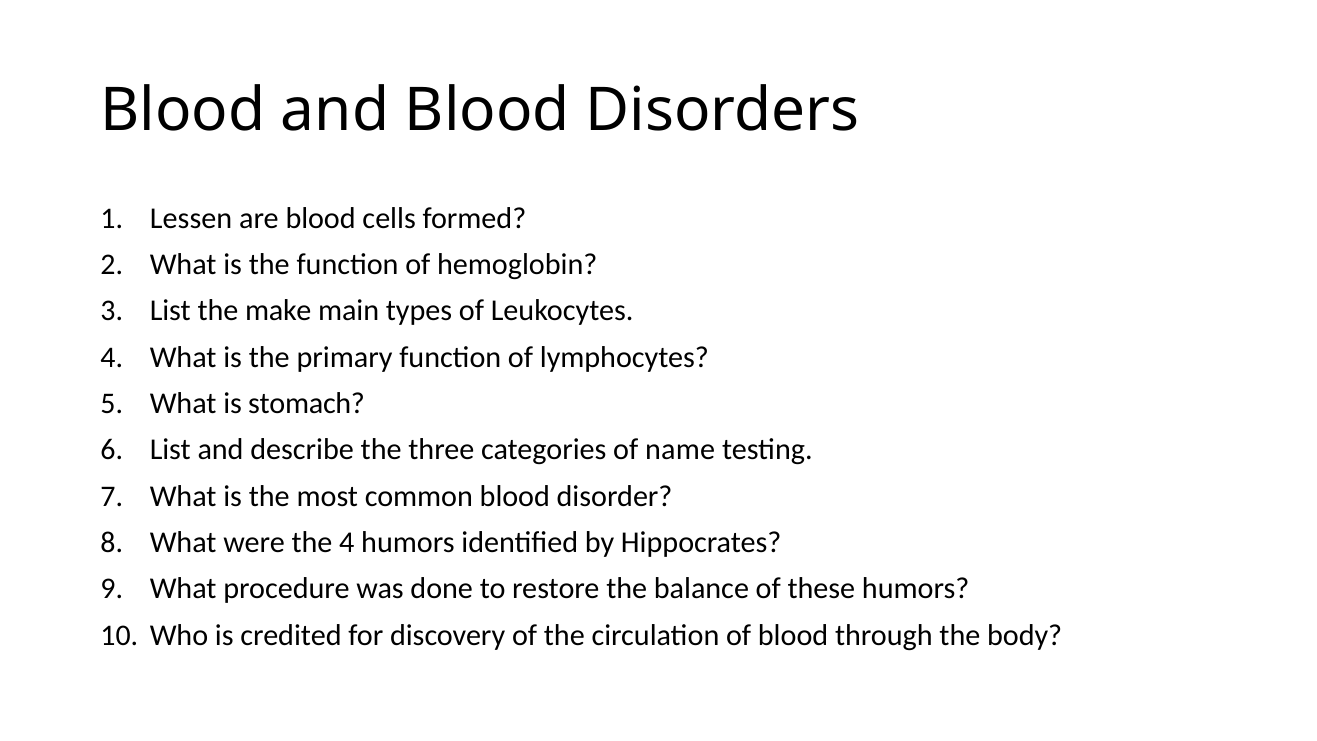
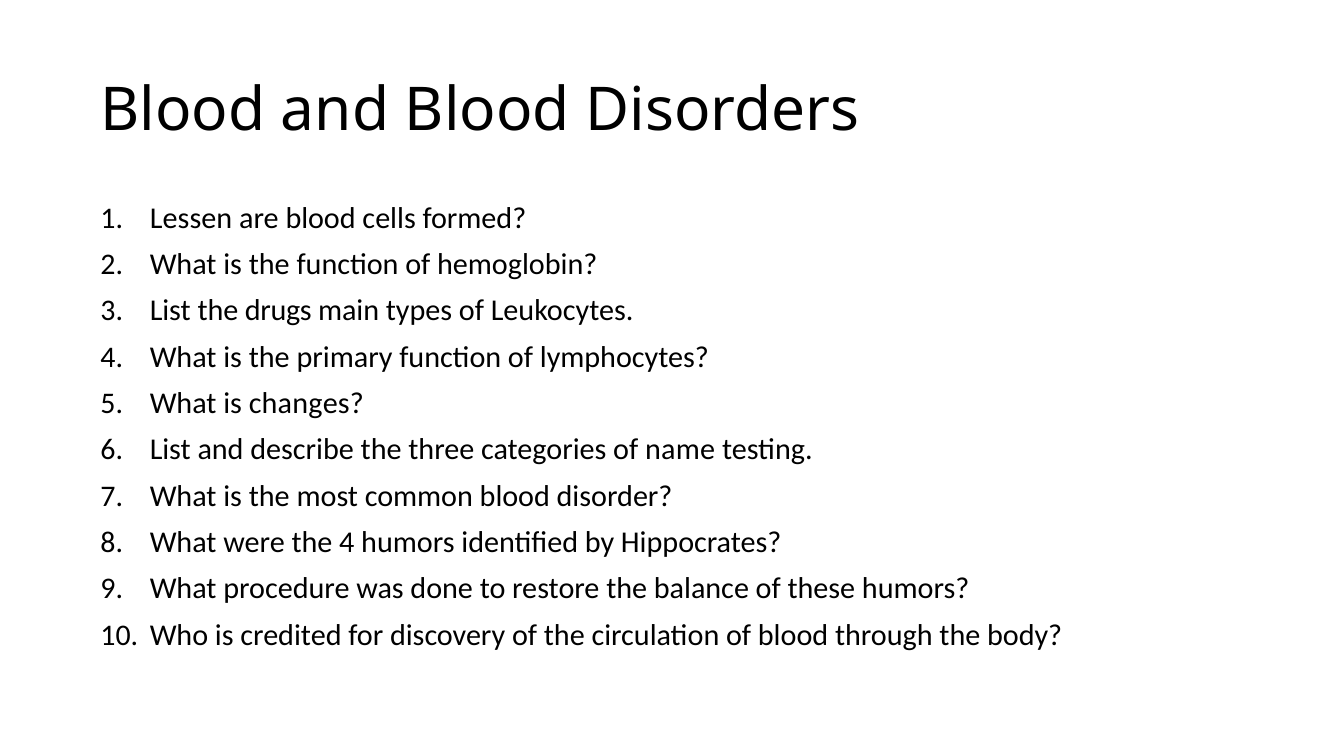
make: make -> drugs
stomach: stomach -> changes
